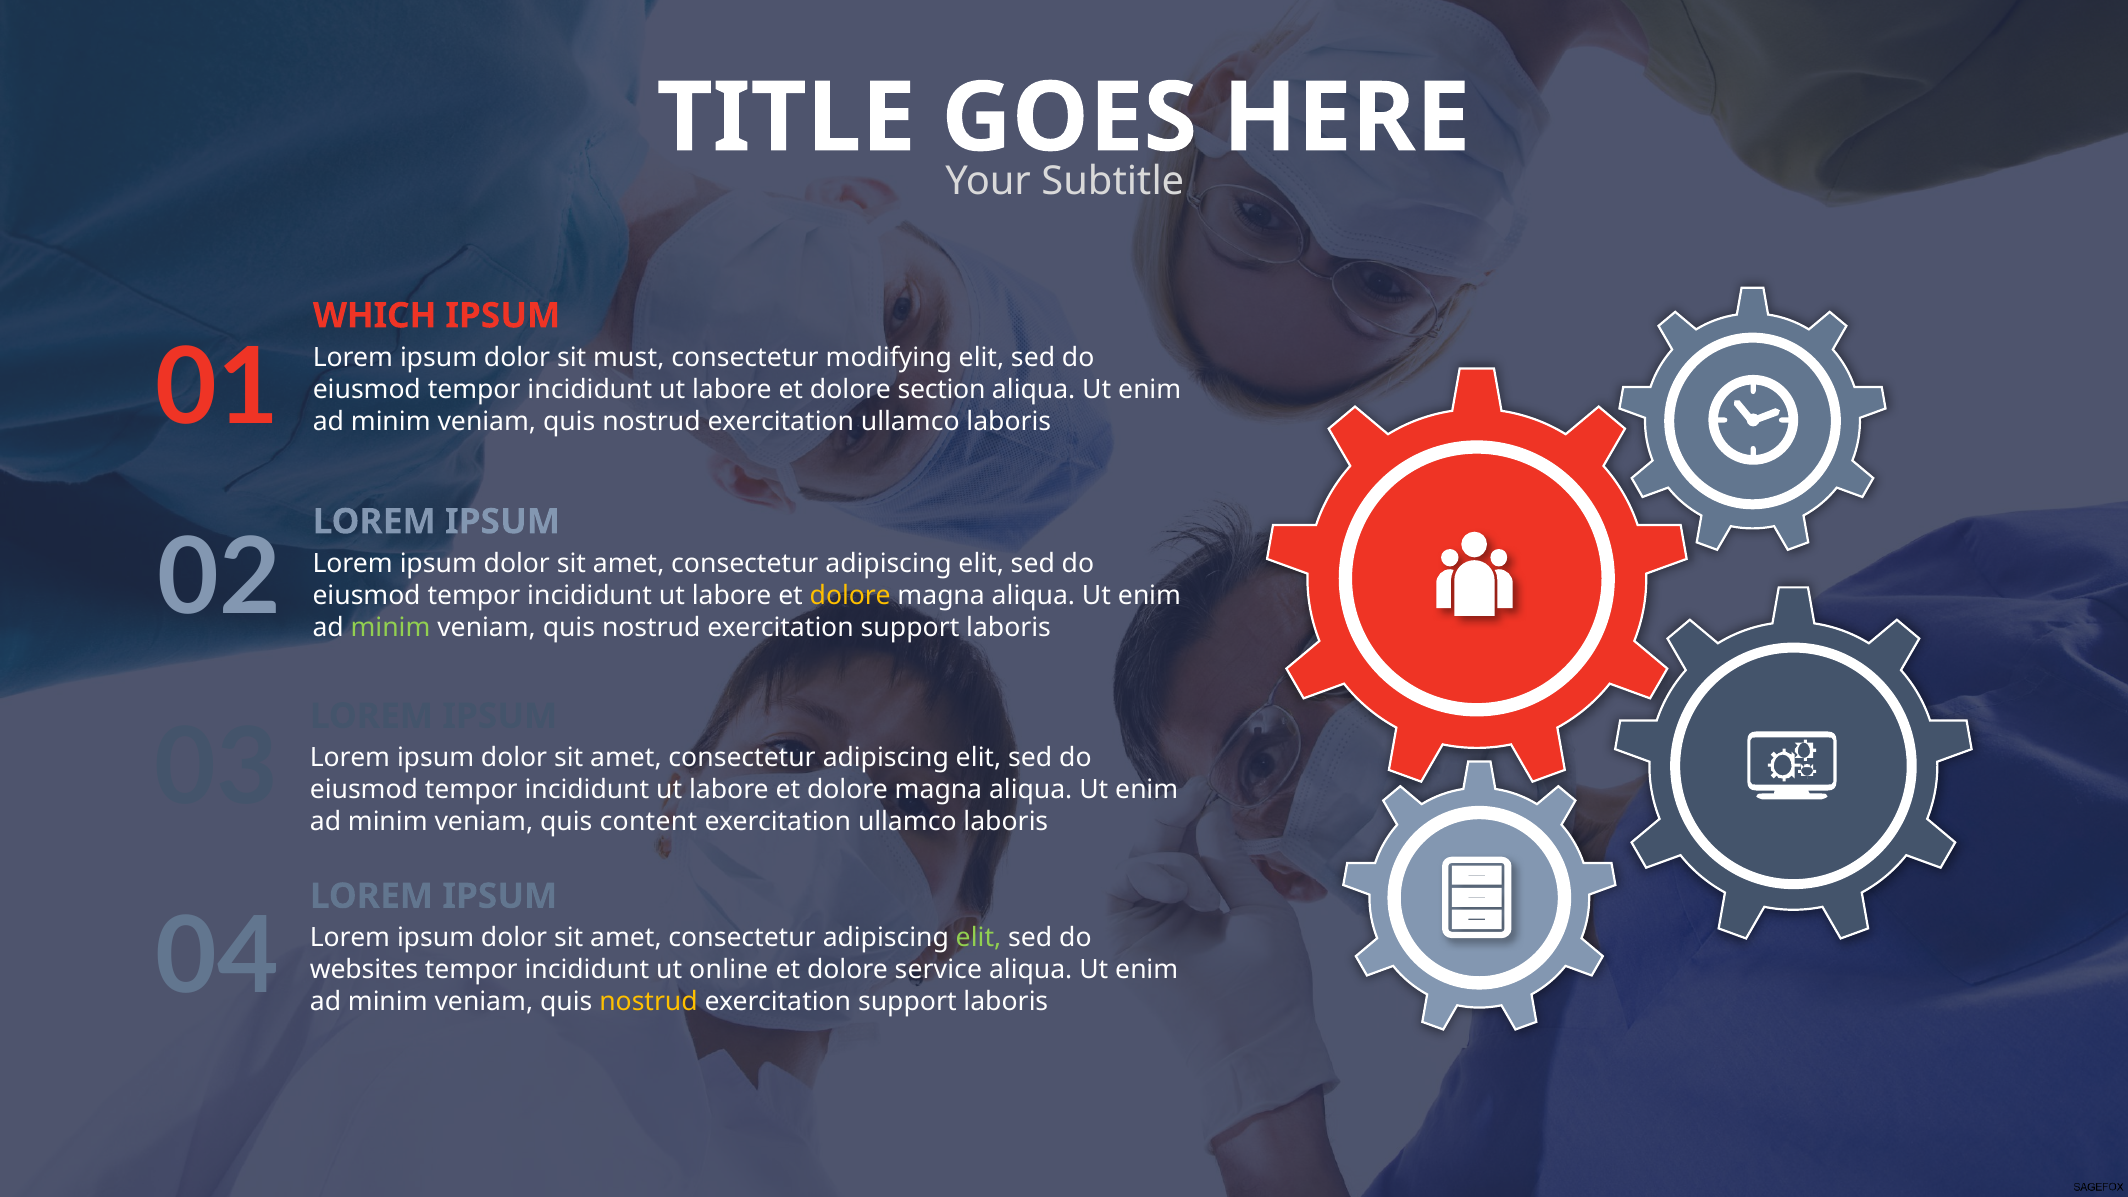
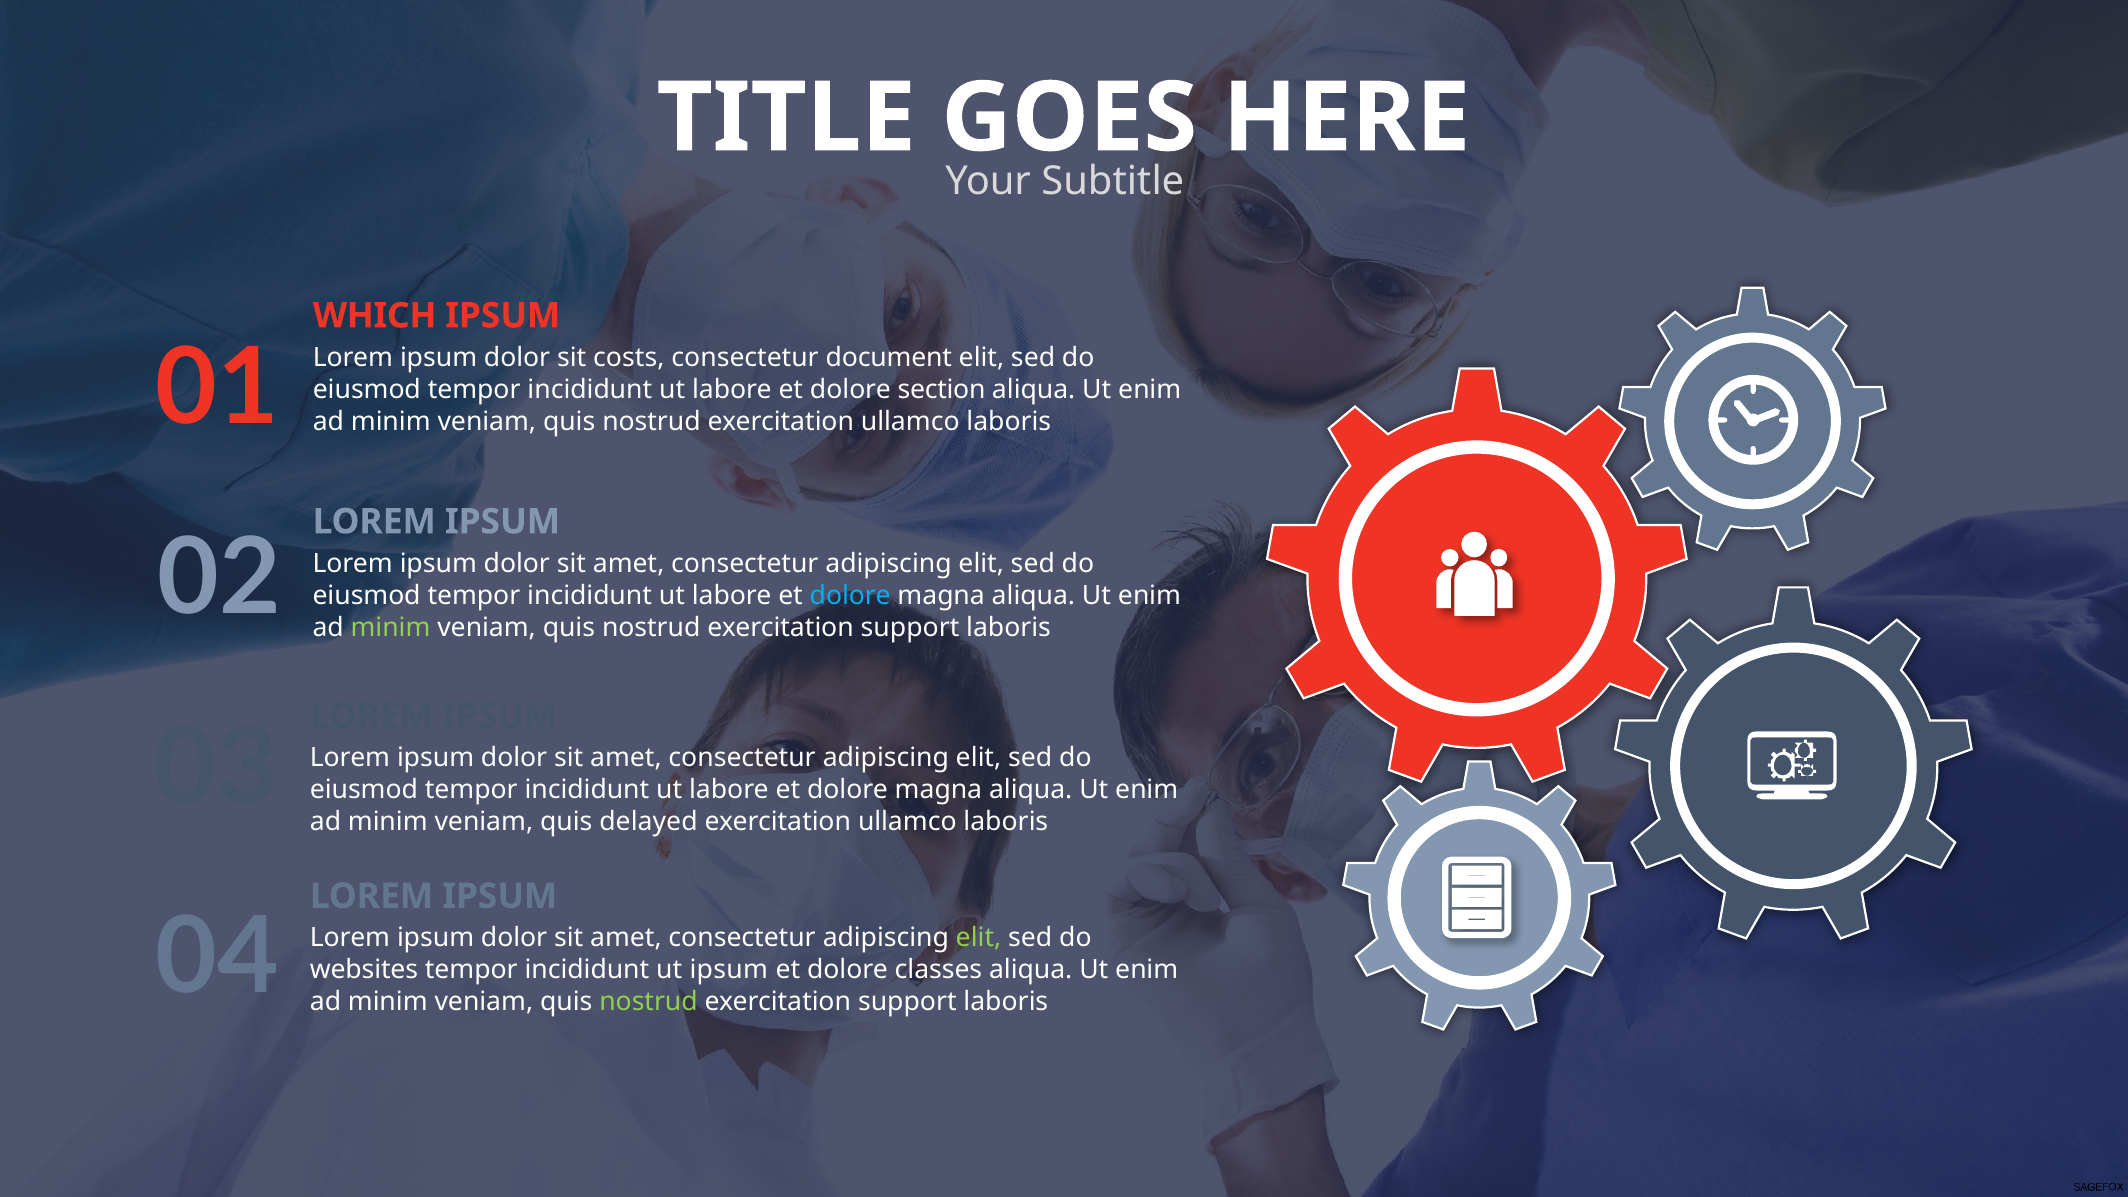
must: must -> costs
modifying: modifying -> document
dolore at (850, 596) colour: yellow -> light blue
content: content -> delayed
ut online: online -> ipsum
service: service -> classes
nostrud at (649, 1002) colour: yellow -> light green
